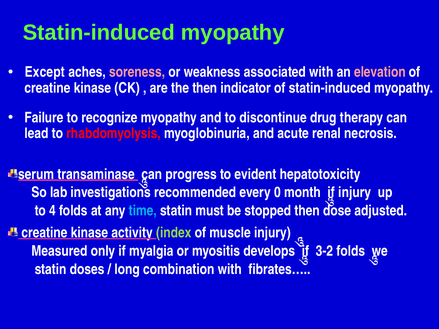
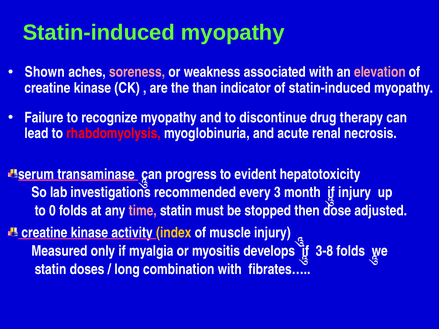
Except: Except -> Shown
the then: then -> than
0: 0 -> 3
4: 4 -> 0
time colour: light blue -> pink
index colour: light green -> yellow
3-2: 3-2 -> 3-8
